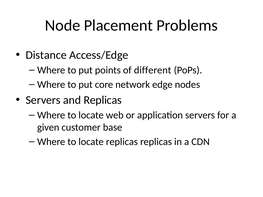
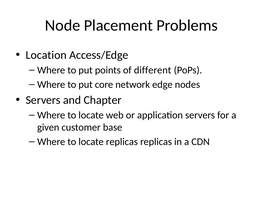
Distance: Distance -> Location
and Replicas: Replicas -> Chapter
